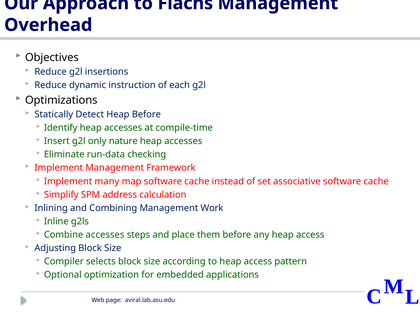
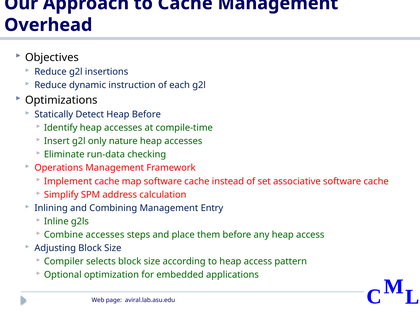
to Flachs: Flachs -> Cache
Implement at (59, 168): Implement -> Operations
Implement many: many -> cache
Work: Work -> Entry
